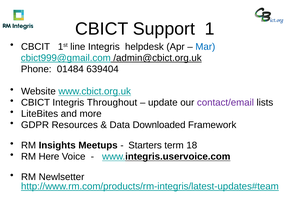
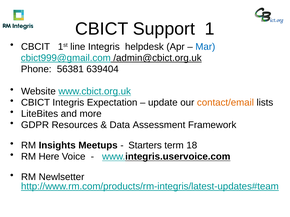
01484: 01484 -> 56381
Throughout: Throughout -> Expectation
contact/email colour: purple -> orange
Downloaded: Downloaded -> Assessment
